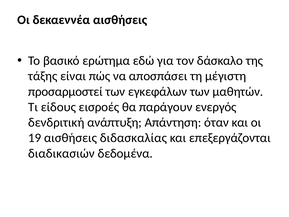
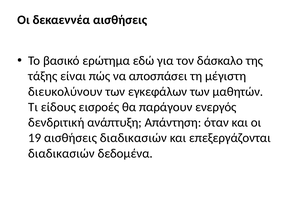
προσαρμοστεί: προσαρμοστεί -> διευκολύνουν
αισθήσεις διδασκαλίας: διδασκαλίας -> διαδικασιών
